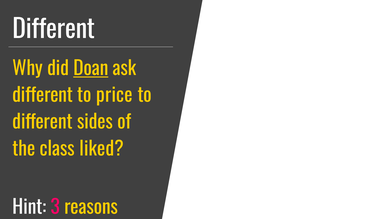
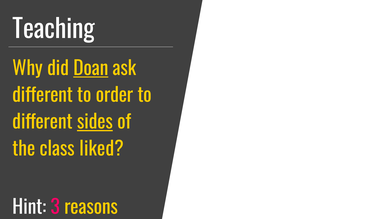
Different at (54, 30): Different -> Teaching
price: price -> order
sides underline: none -> present
